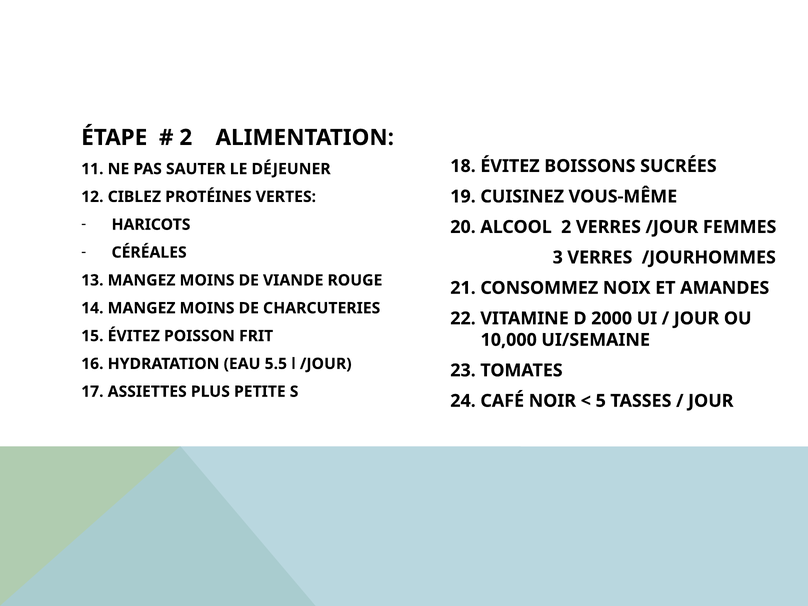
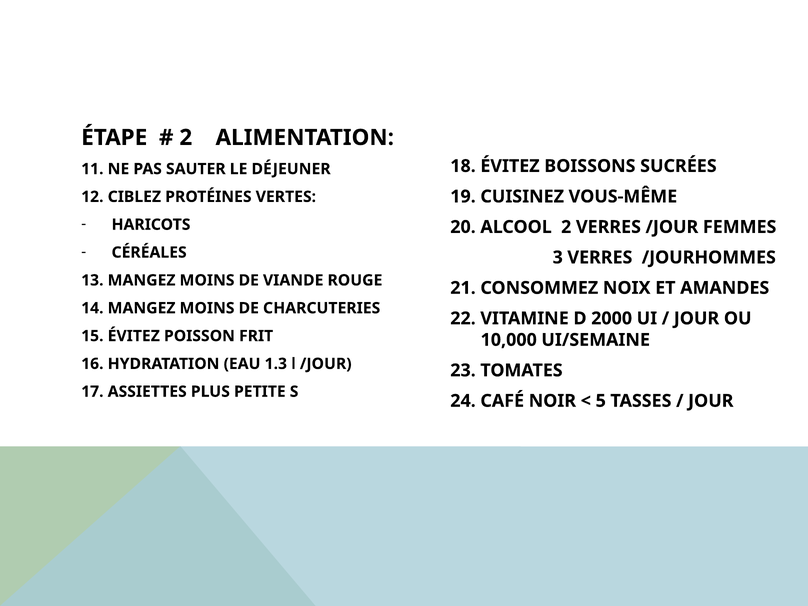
5.5: 5.5 -> 1.3
